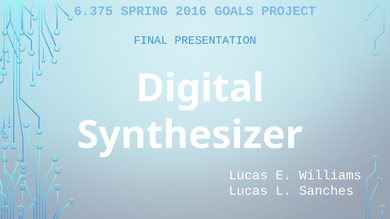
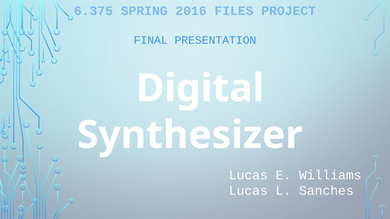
GOALS: GOALS -> FILES
